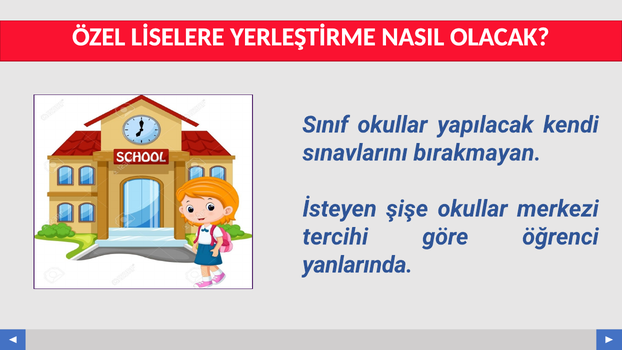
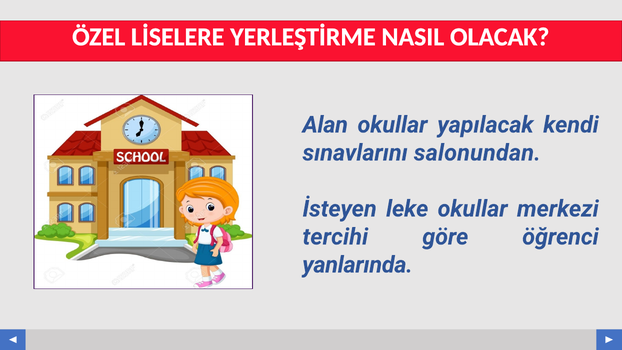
Sınıf: Sınıf -> Alan
bırakmayan: bırakmayan -> salonundan
şişe: şişe -> leke
